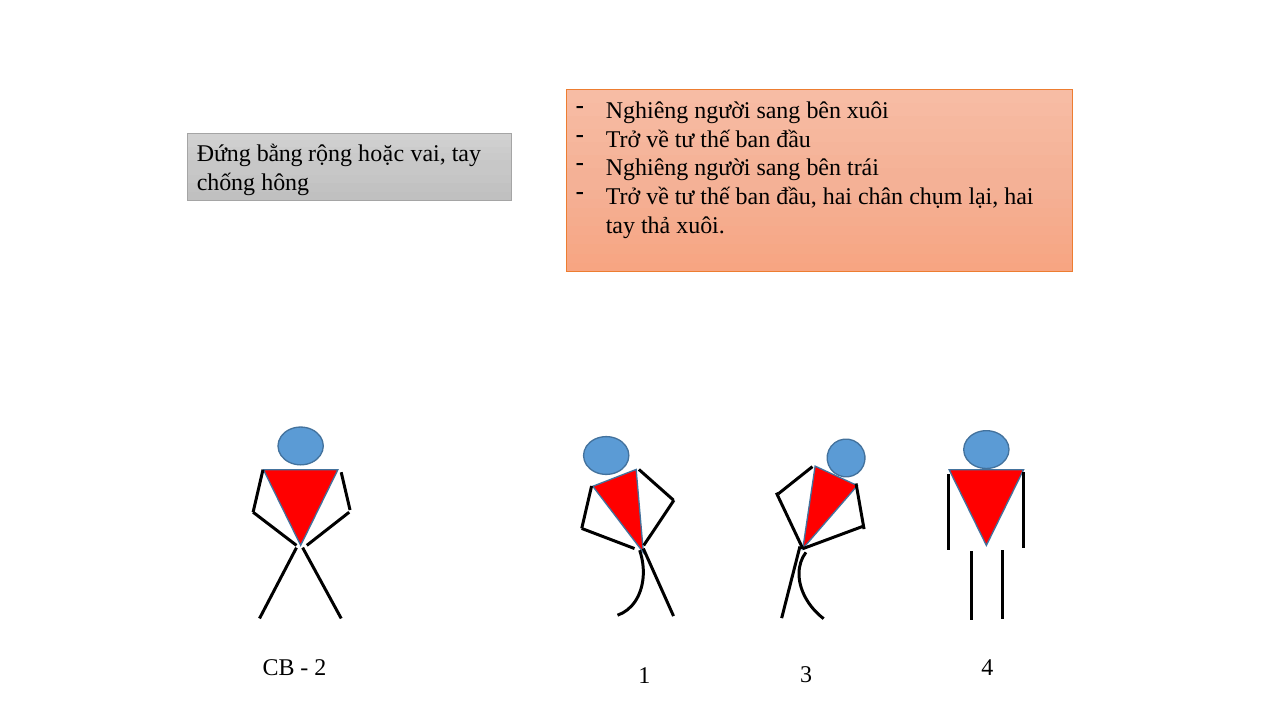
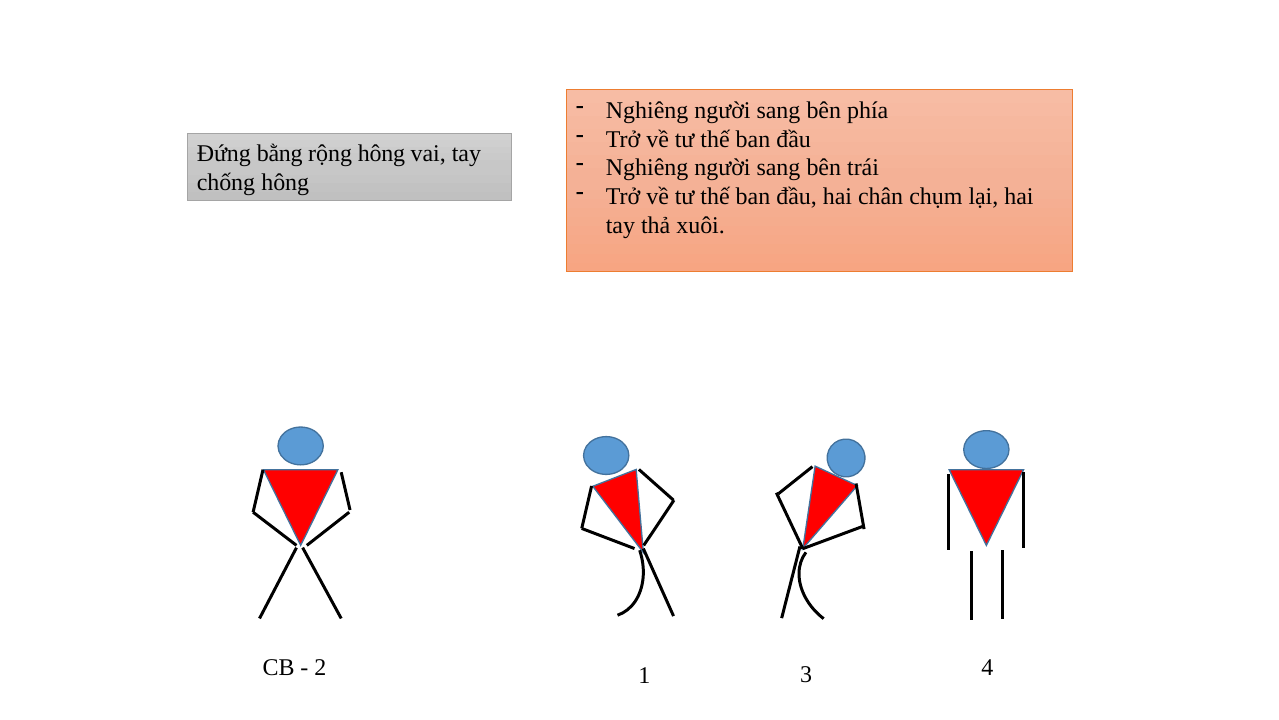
bên xuôi: xuôi -> phía
rộng hoặc: hoặc -> hông
